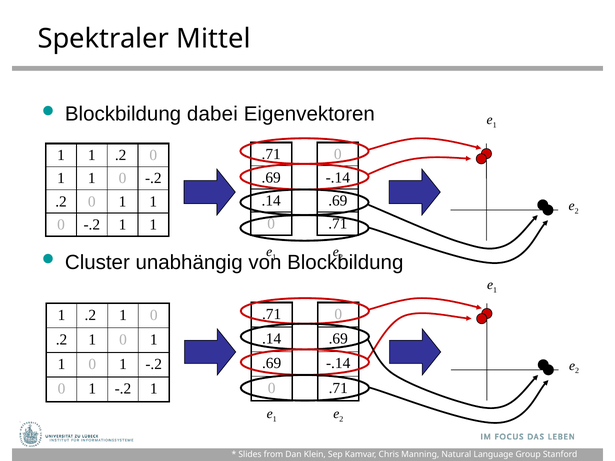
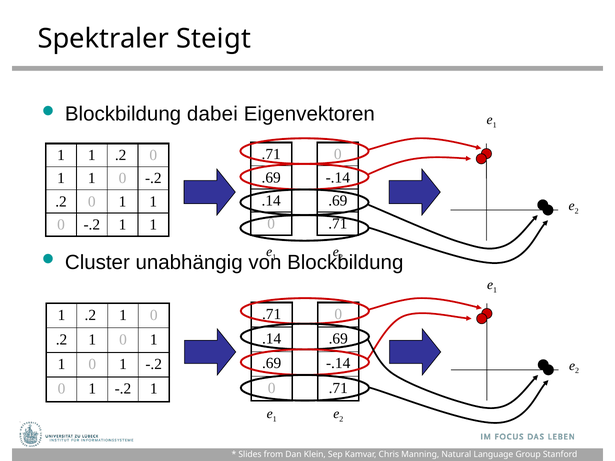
Mittel: Mittel -> Steigt
